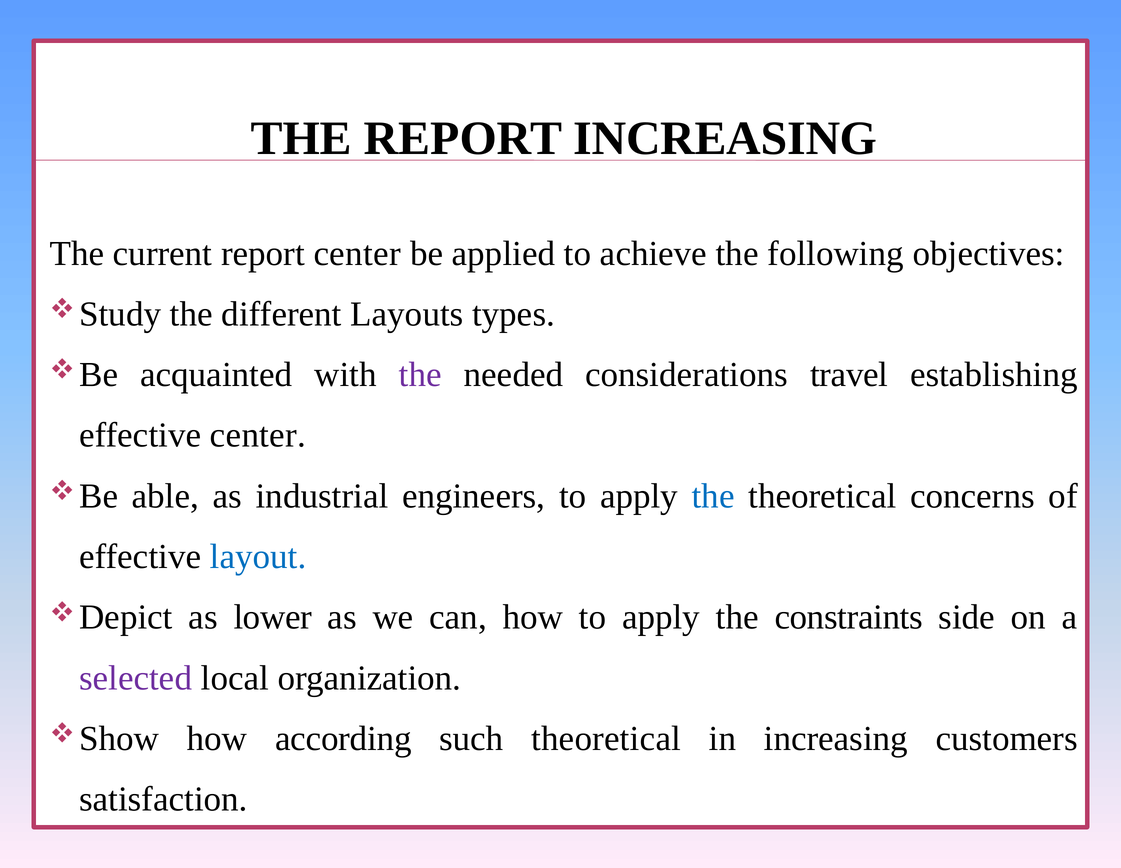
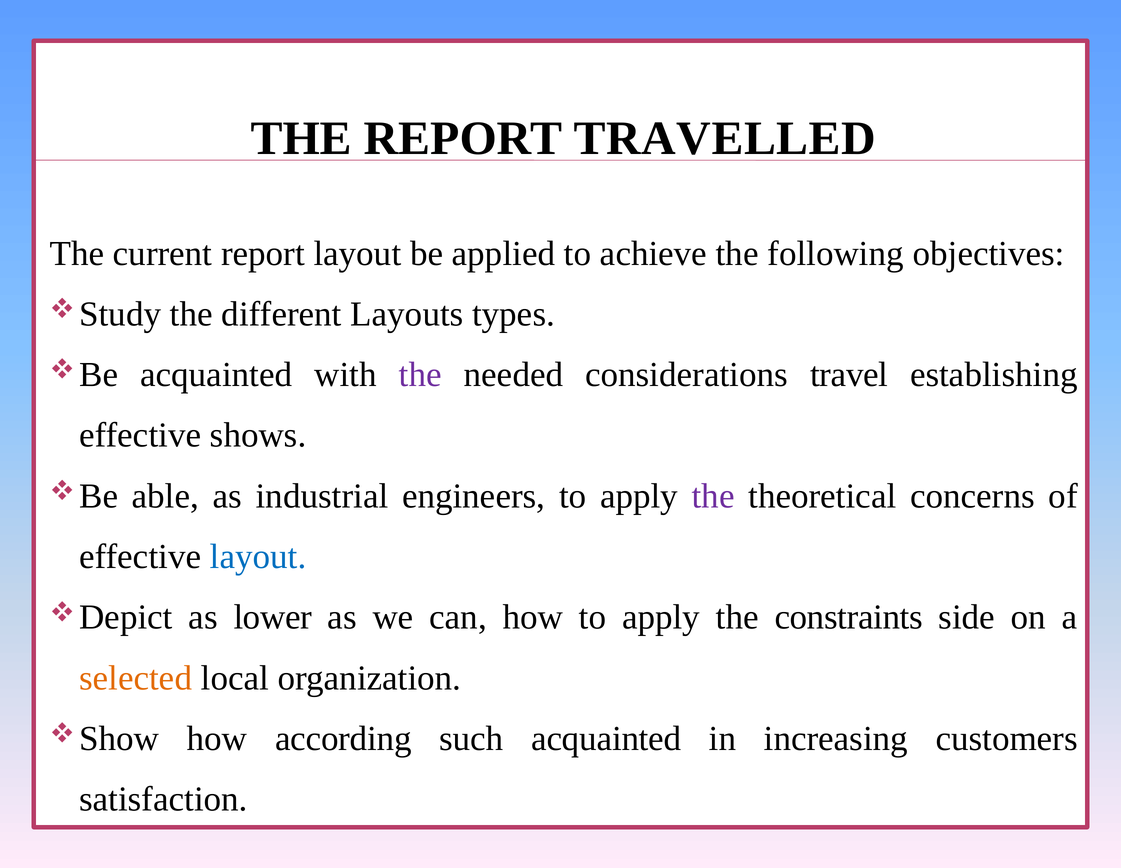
REPORT INCREASING: INCREASING -> TRAVELLED
report center: center -> layout
effective center: center -> shows
the at (713, 496) colour: blue -> purple
selected colour: purple -> orange
such theoretical: theoretical -> acquainted
